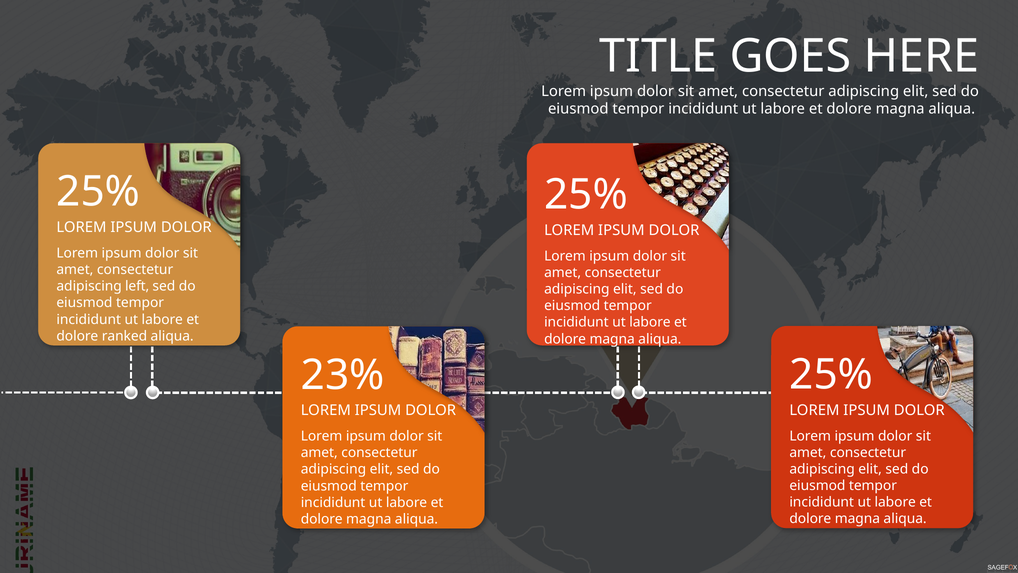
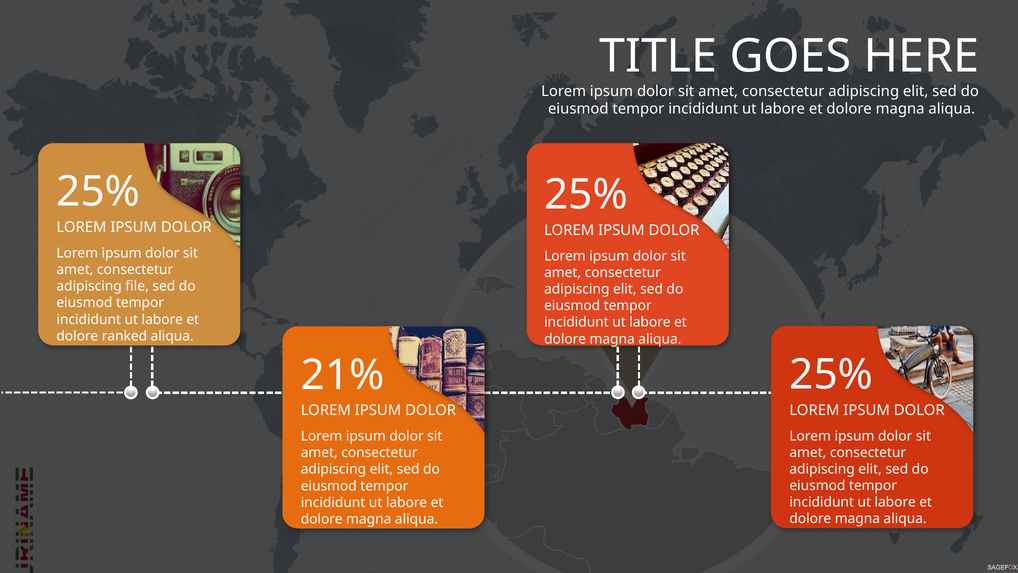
left: left -> file
23%: 23% -> 21%
